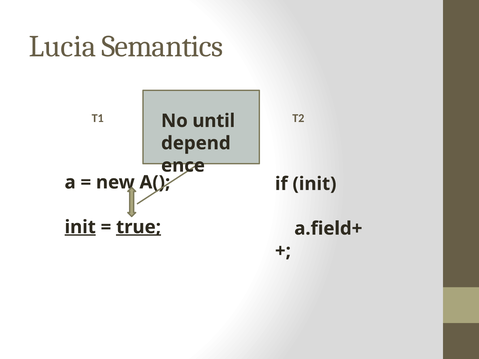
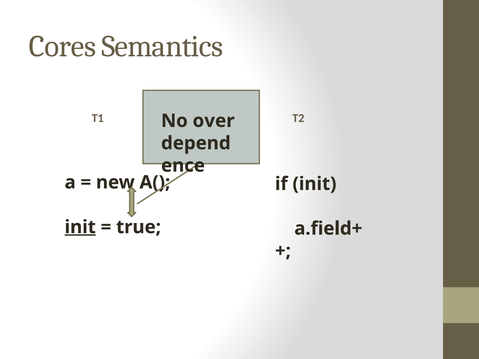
Lucia: Lucia -> Cores
until: until -> over
true underline: present -> none
